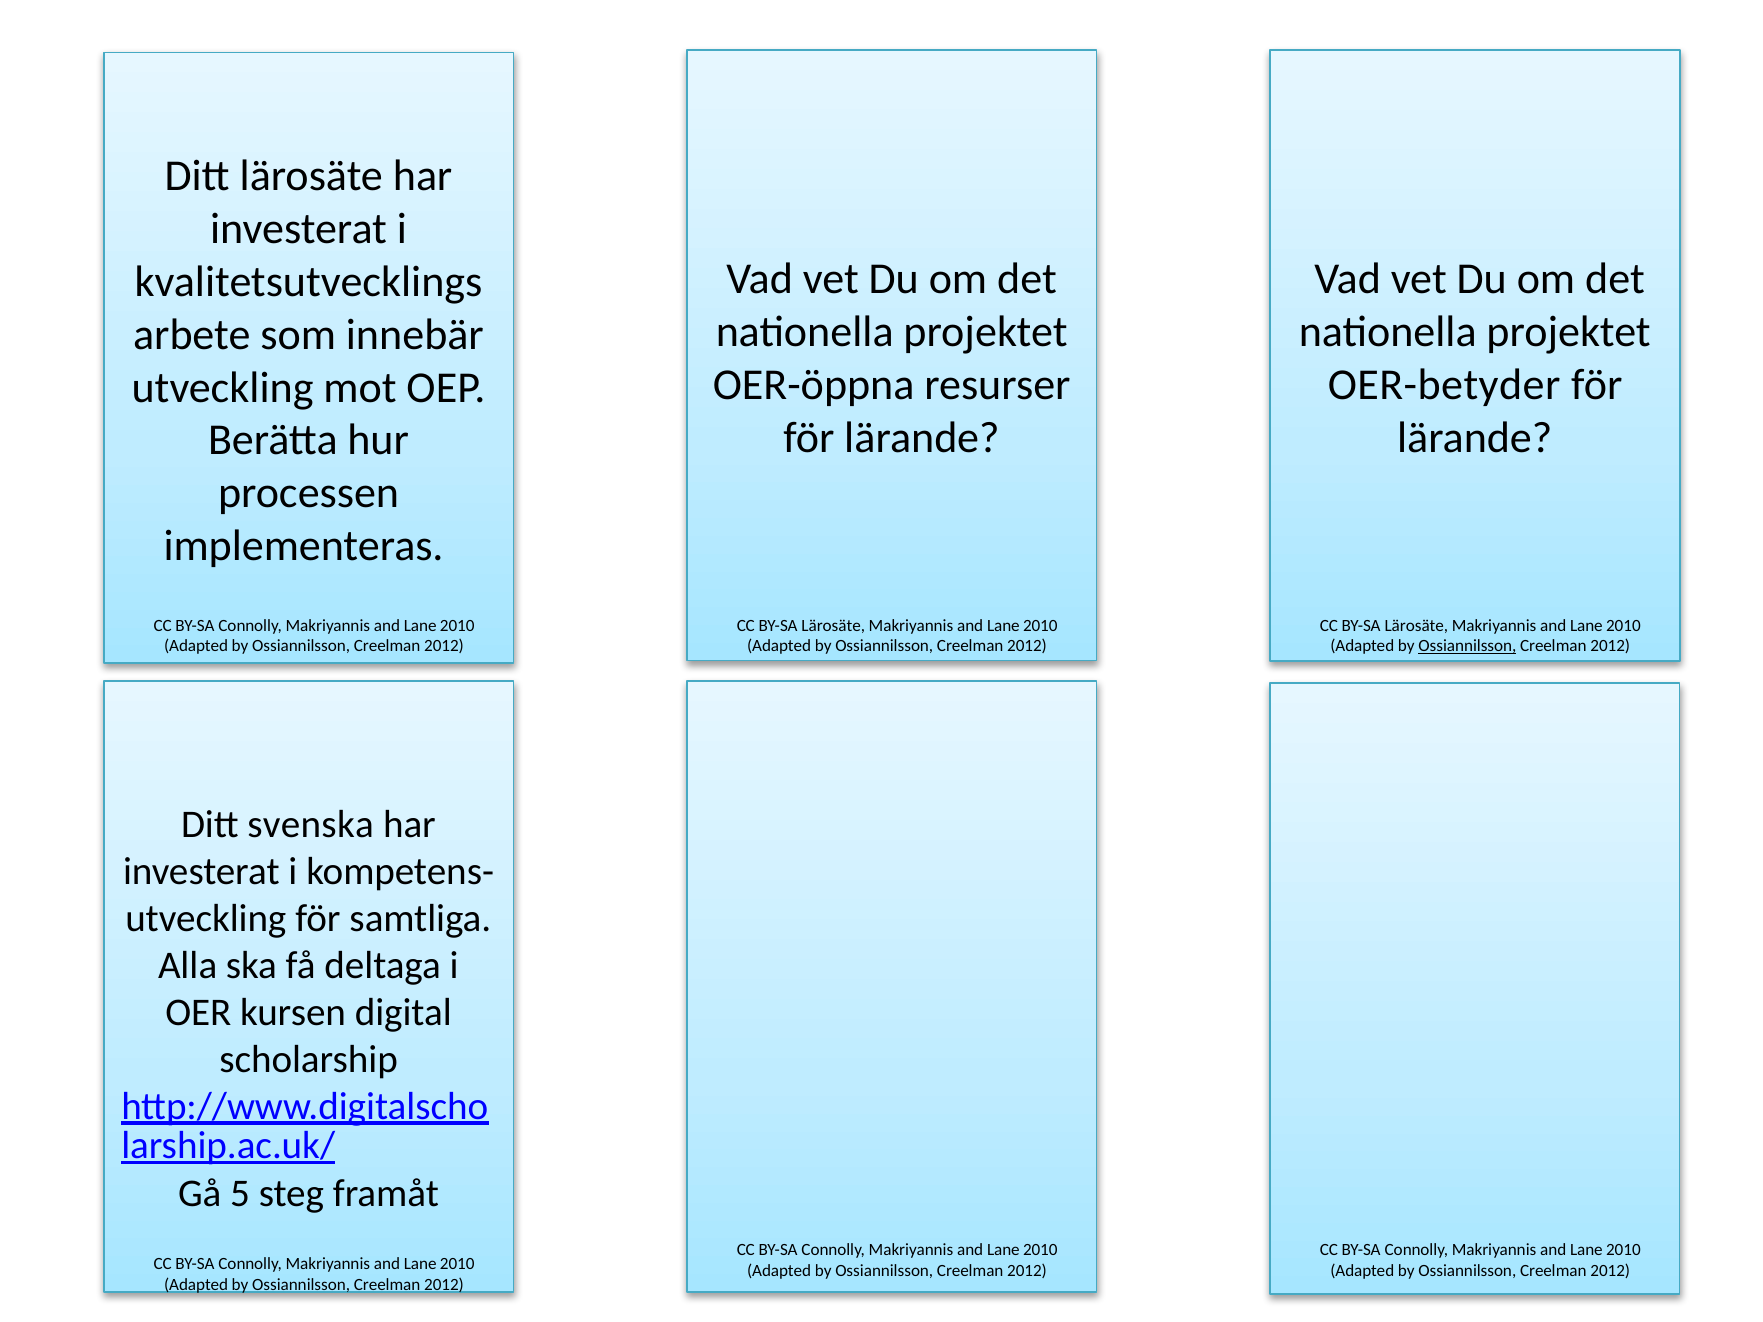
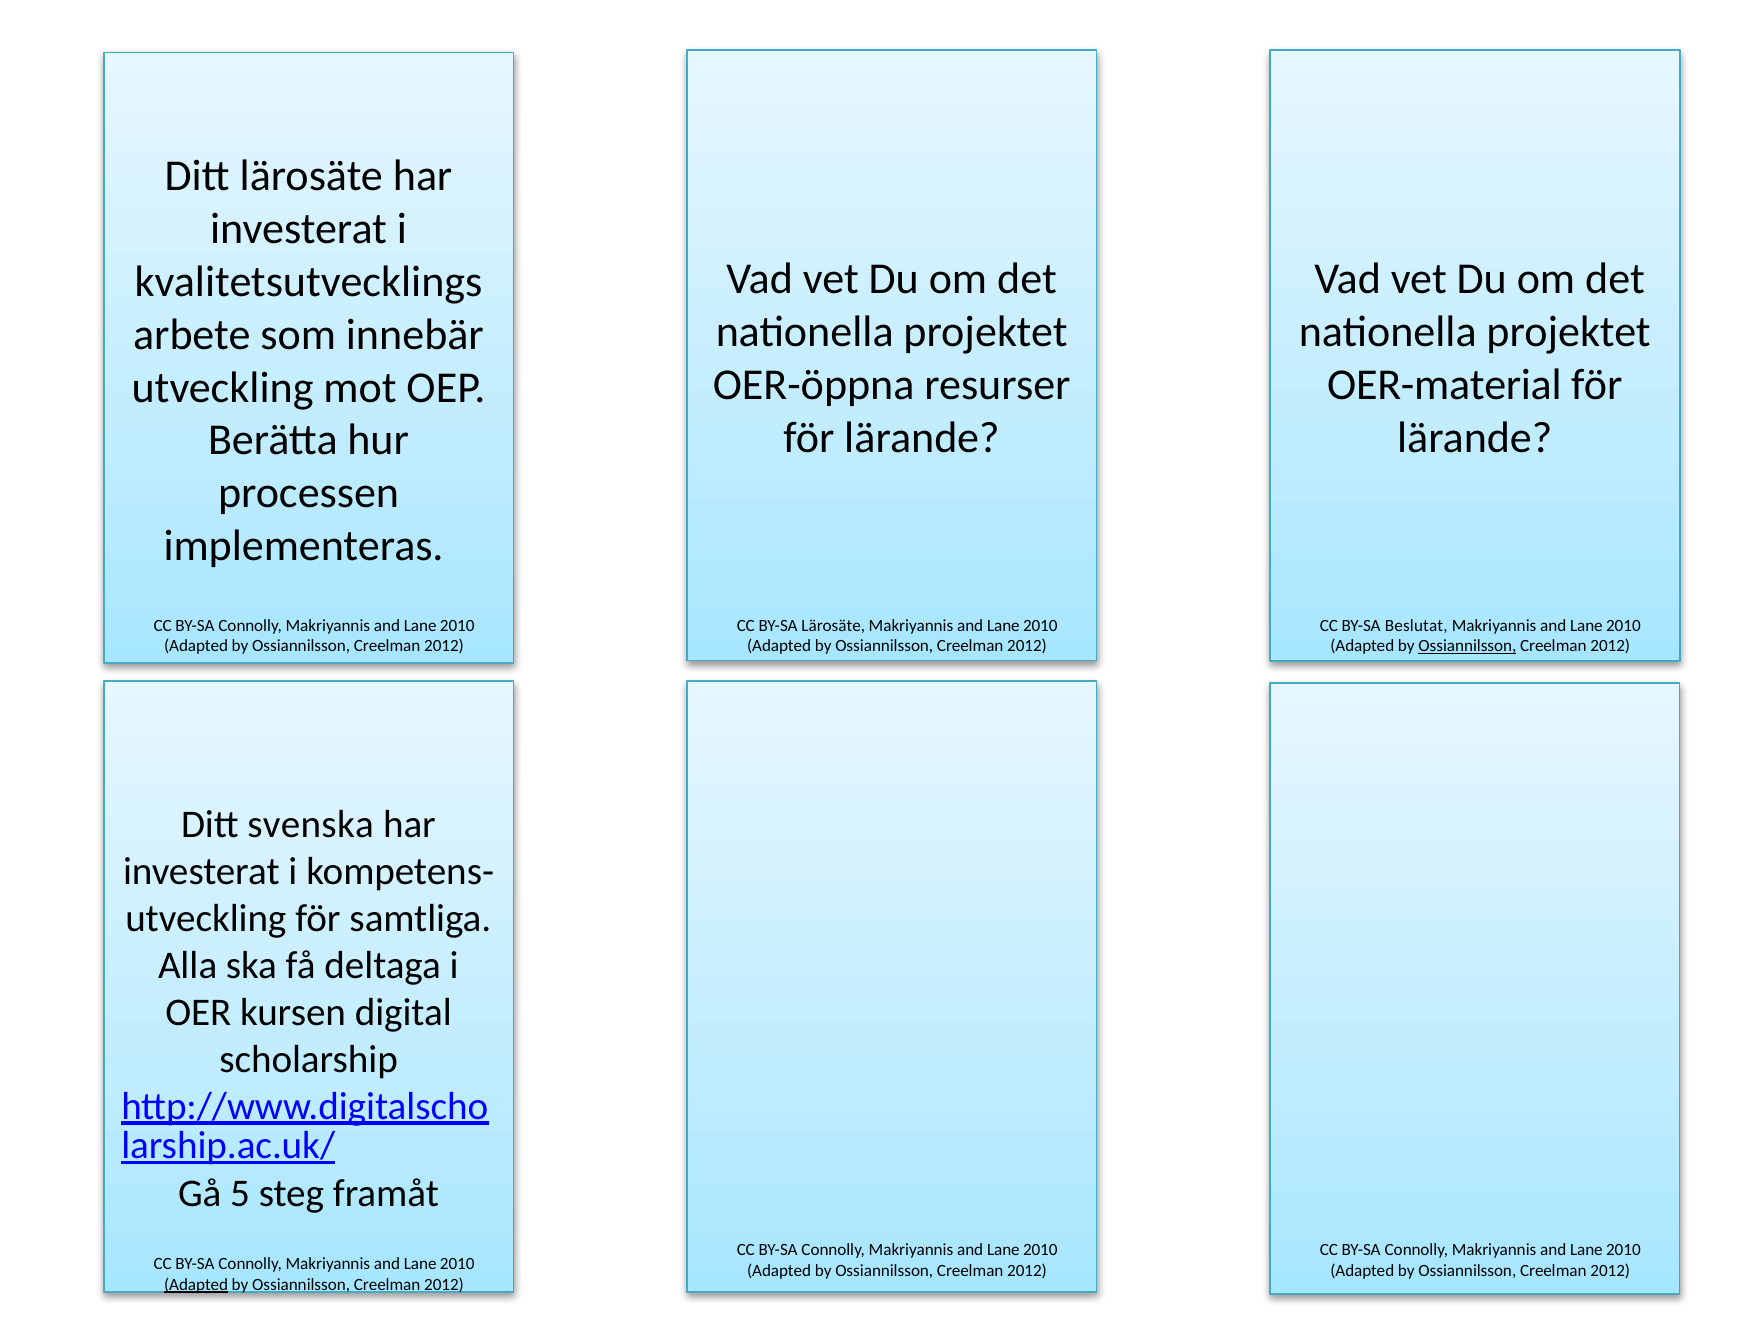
OER-betyder: OER-betyder -> OER-material
Lärosäte at (1416, 626): Lärosäte -> Beslutat
Adapted at (196, 1285) underline: none -> present
